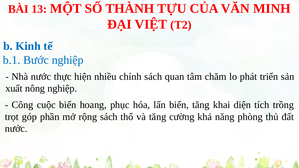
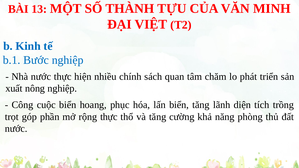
khai: khai -> lãnh
rộng sách: sách -> thực
